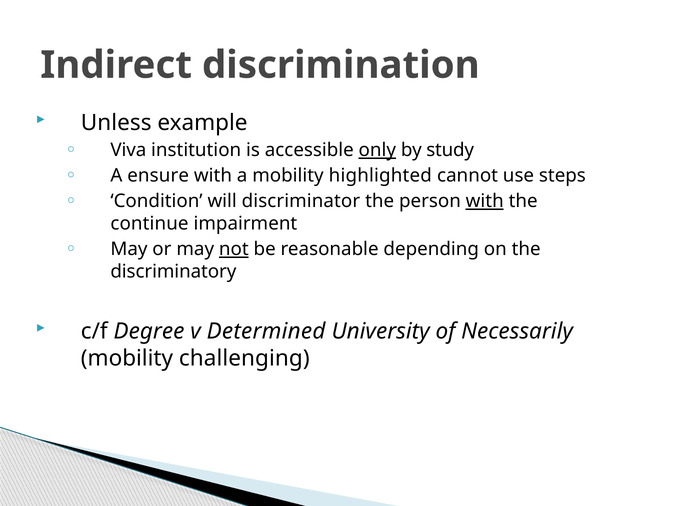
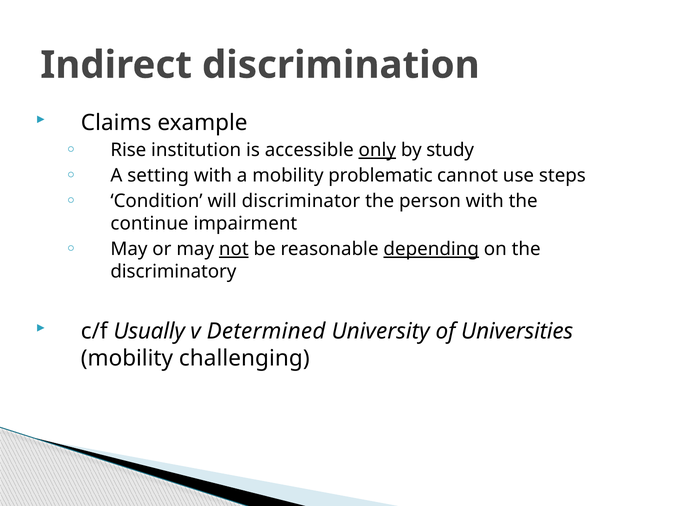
Unless: Unless -> Claims
Viva: Viva -> Rise
ensure: ensure -> setting
highlighted: highlighted -> problematic
with at (485, 201) underline: present -> none
depending underline: none -> present
Degree: Degree -> Usually
Necessarily: Necessarily -> Universities
